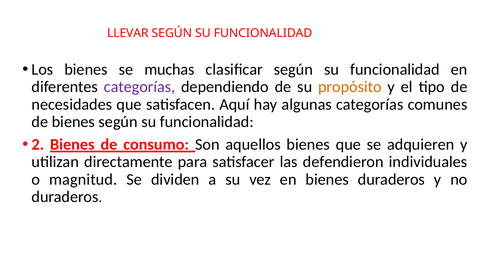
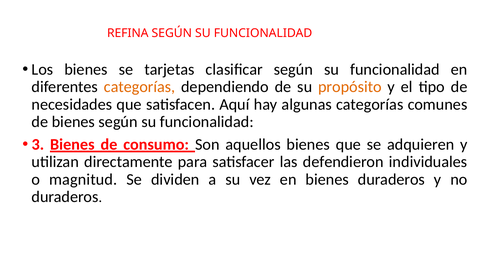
LLEVAR: LLEVAR -> REFINA
muchas: muchas -> tarjetas
categorías at (140, 87) colour: purple -> orange
2: 2 -> 3
